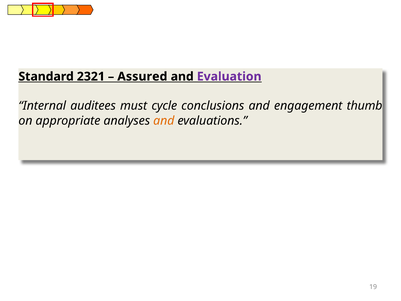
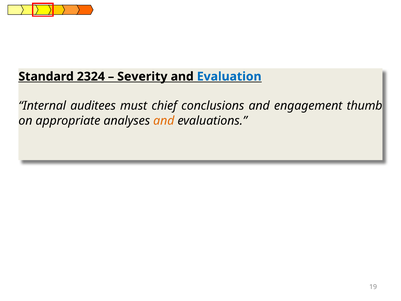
2321: 2321 -> 2324
Assured: Assured -> Severity
Evaluation colour: purple -> blue
cycle: cycle -> chief
